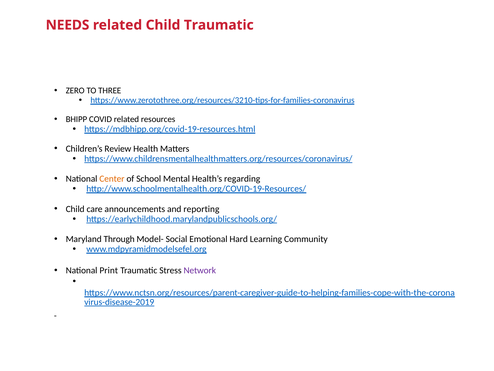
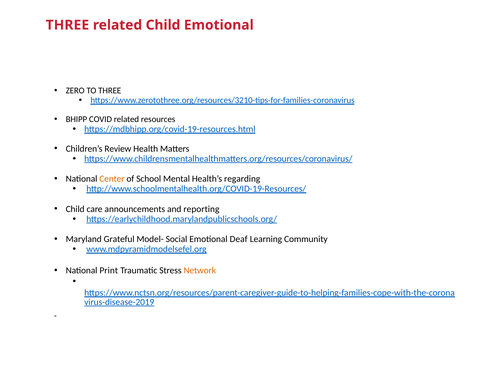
NEEDS at (68, 25): NEEDS -> THREE
Child Traumatic: Traumatic -> Emotional
Through: Through -> Grateful
Hard: Hard -> Deaf
Network colour: purple -> orange
